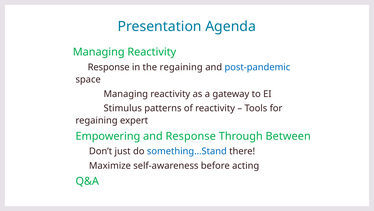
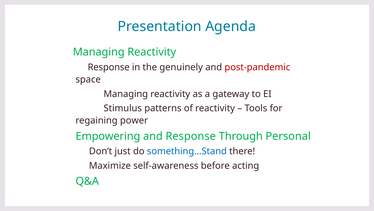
the regaining: regaining -> genuinely
post-pandemic colour: blue -> red
expert: expert -> power
Between: Between -> Personal
